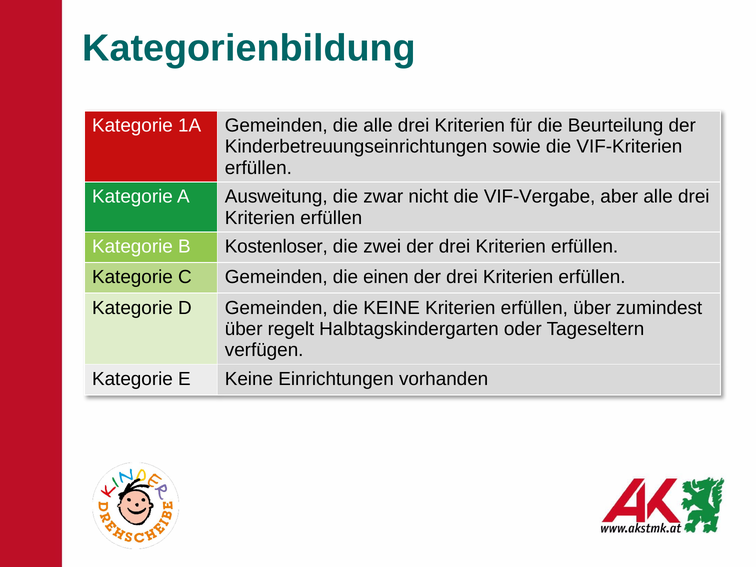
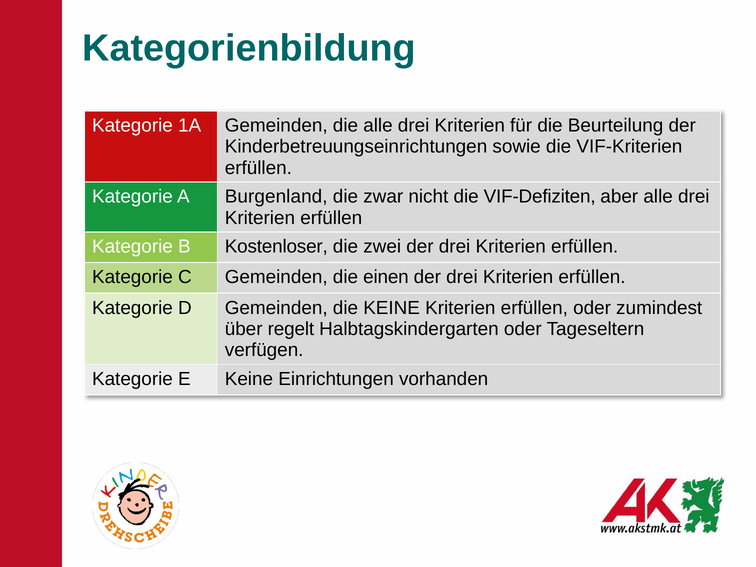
Ausweitung: Ausweitung -> Burgenland
VIF-Vergabe: VIF-Vergabe -> VIF-Defiziten
erfüllen über: über -> oder
